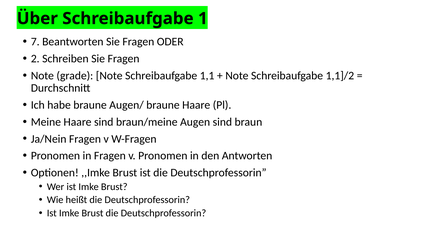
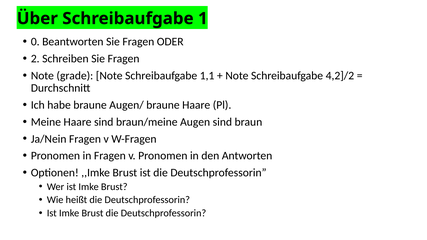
7: 7 -> 0
1,1]/2: 1,1]/2 -> 4,2]/2
